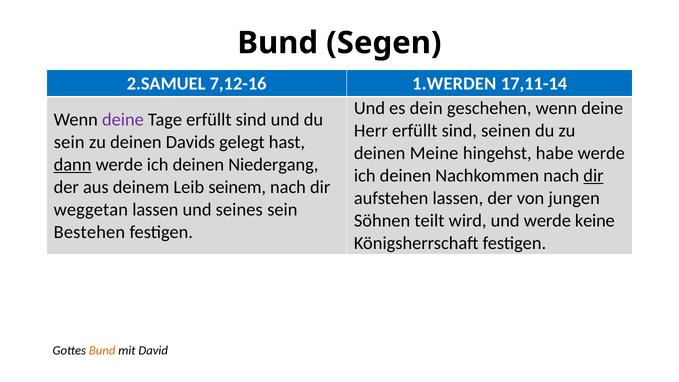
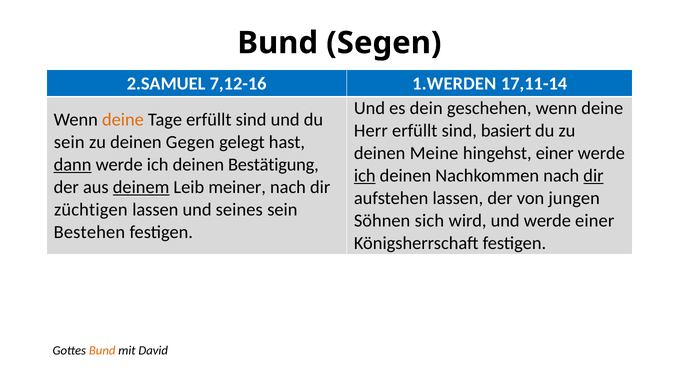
deine at (123, 119) colour: purple -> orange
seinen: seinen -> basiert
Davids: Davids -> Gegen
hingehst habe: habe -> einer
Niedergang: Niedergang -> Bestätigung
ich at (365, 176) underline: none -> present
deinem underline: none -> present
seinem: seinem -> meiner
weggetan: weggetan -> züchtigen
teilt: teilt -> sich
werde keine: keine -> einer
